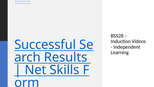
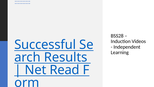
Skills: Skills -> Read
